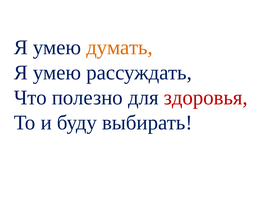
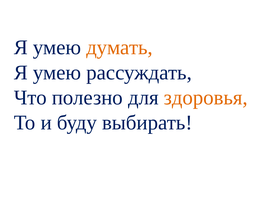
здоровья colour: red -> orange
